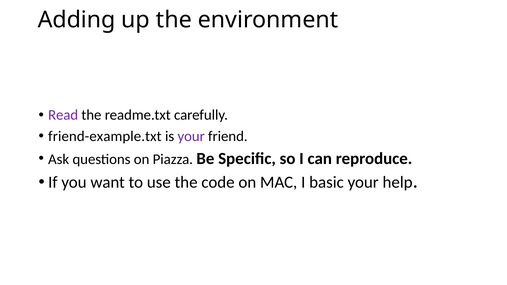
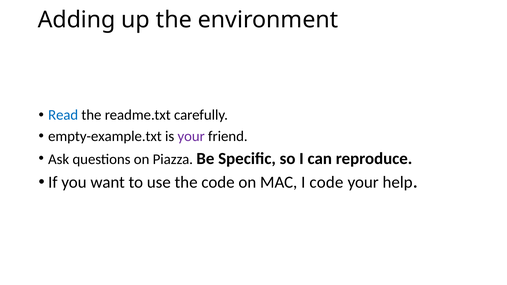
Read colour: purple -> blue
friend-example.txt: friend-example.txt -> empty-example.txt
I basic: basic -> code
